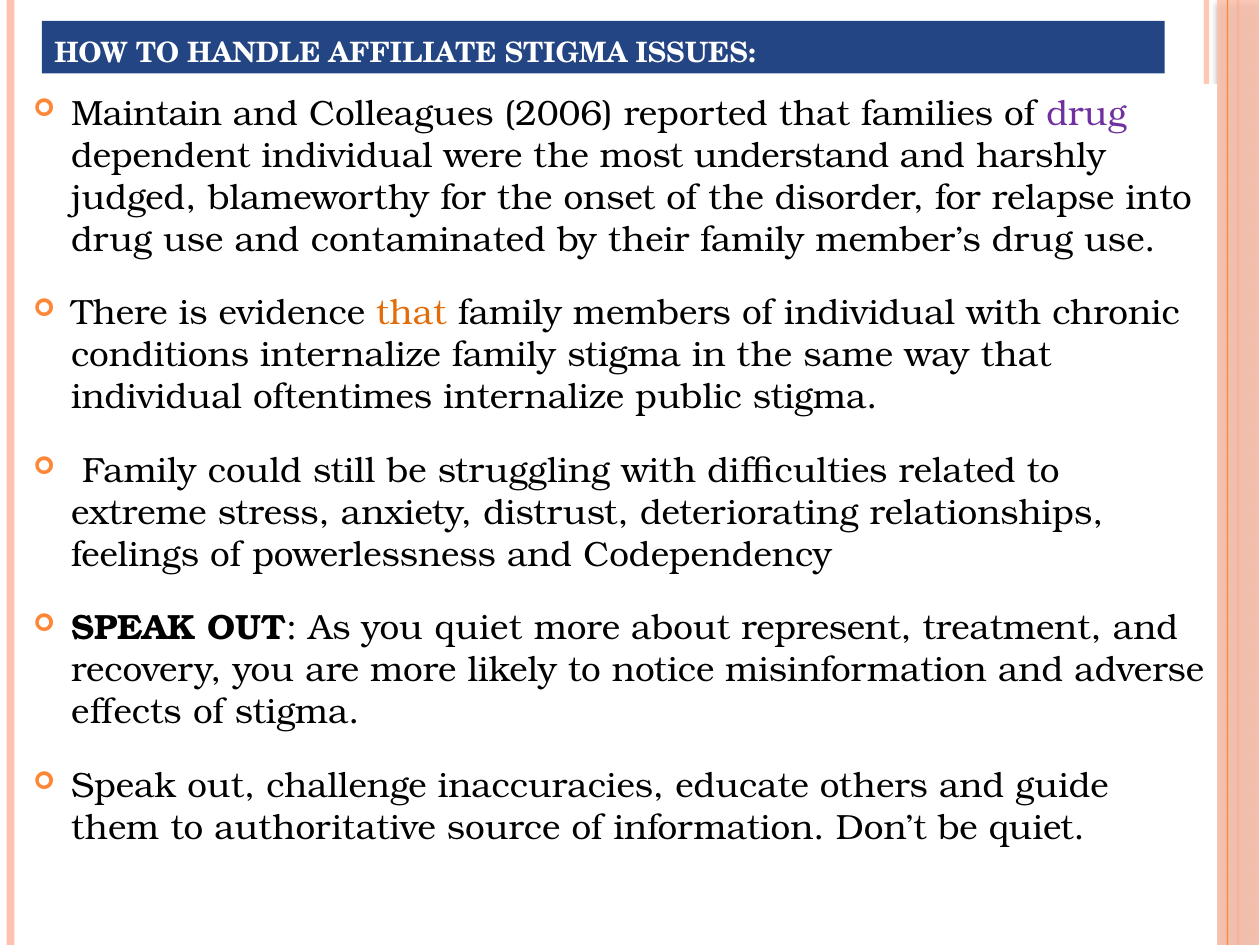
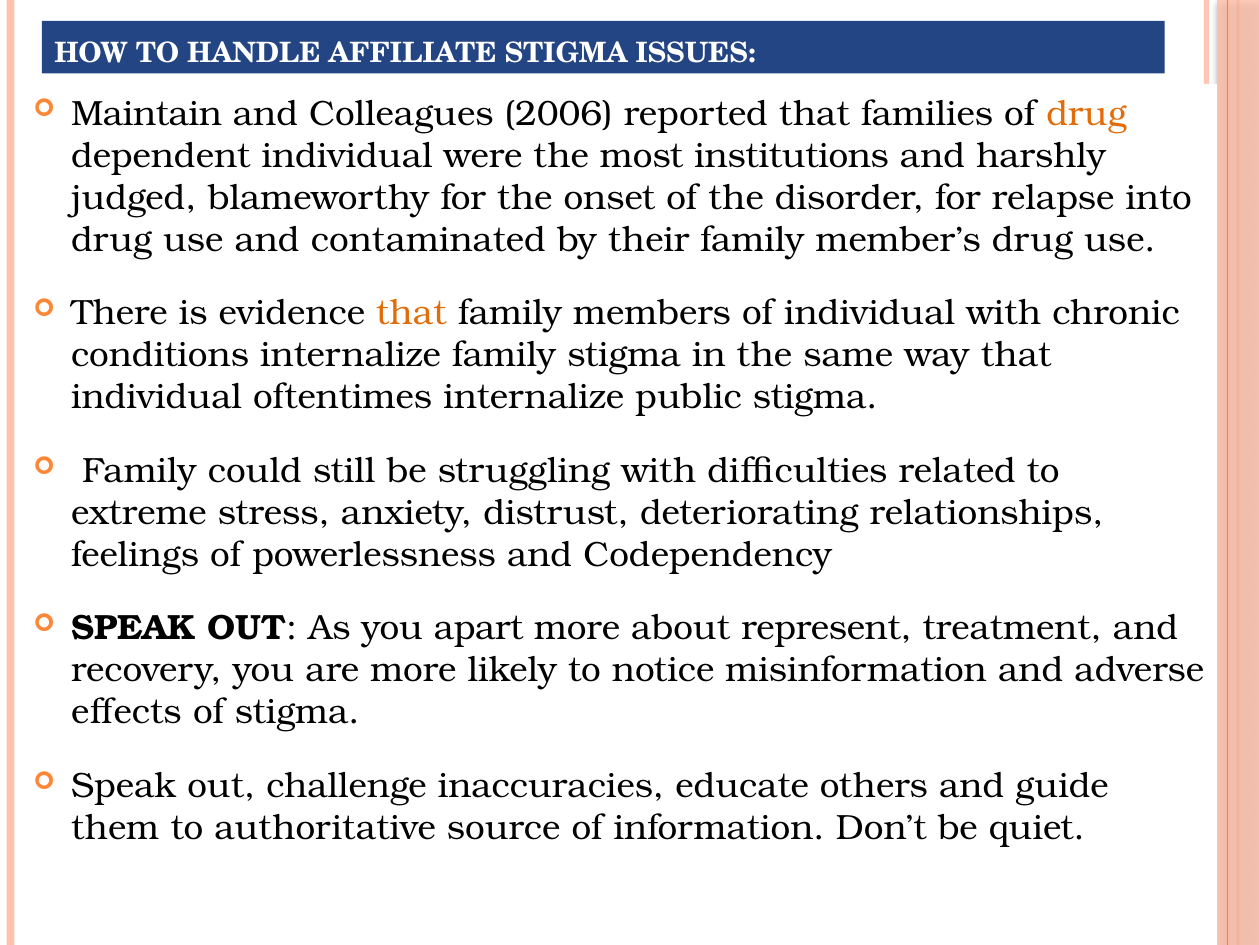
drug at (1087, 114) colour: purple -> orange
understand: understand -> institutions
you quiet: quiet -> apart
